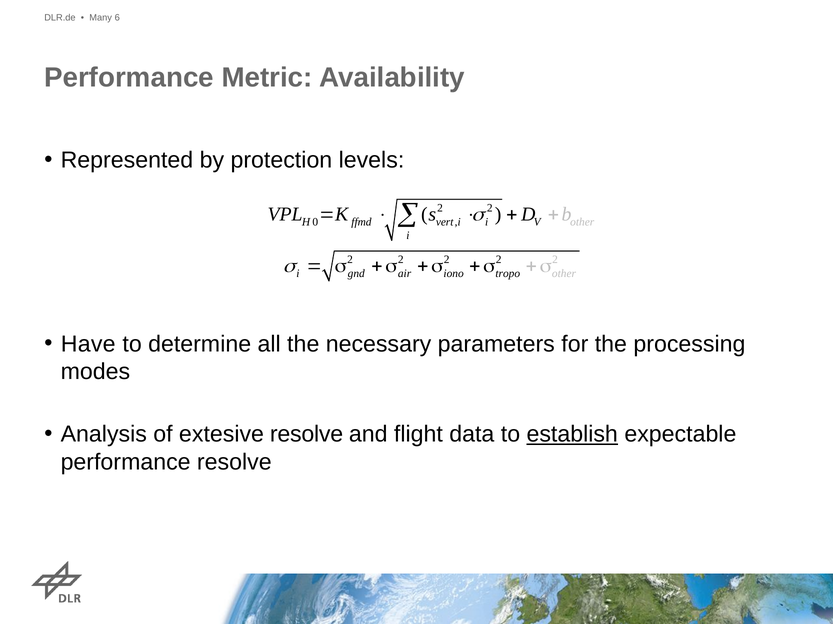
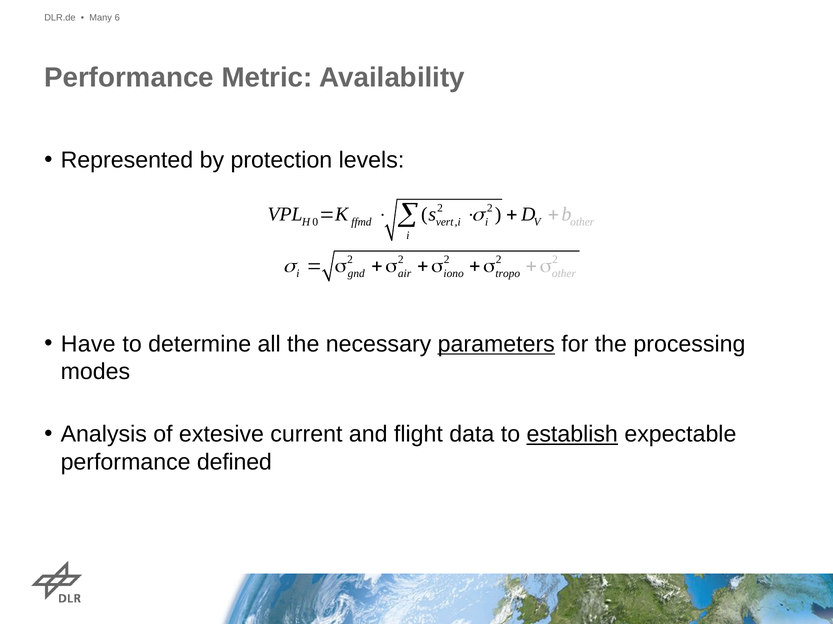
parameters underline: none -> present
extesive resolve: resolve -> current
performance resolve: resolve -> defined
